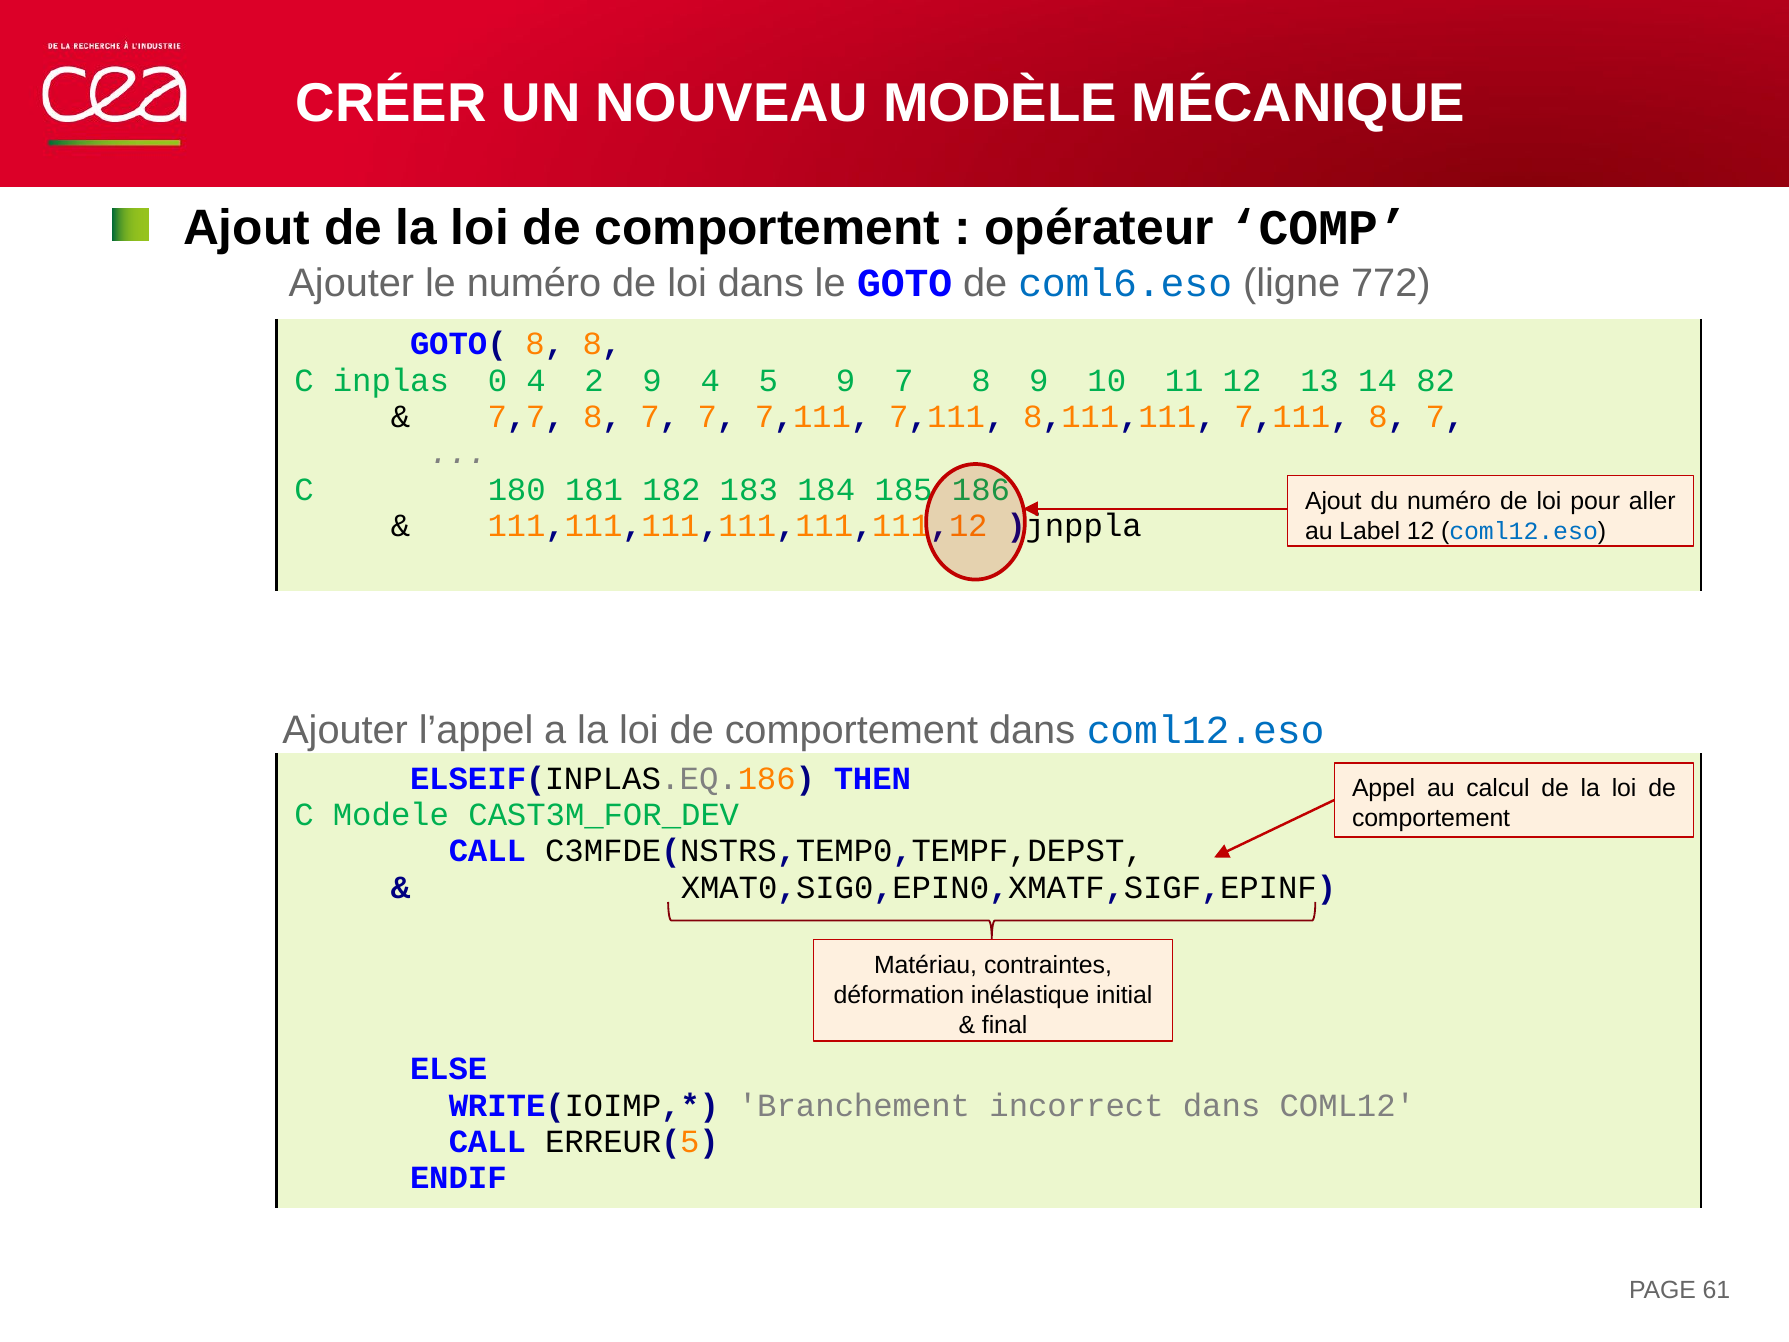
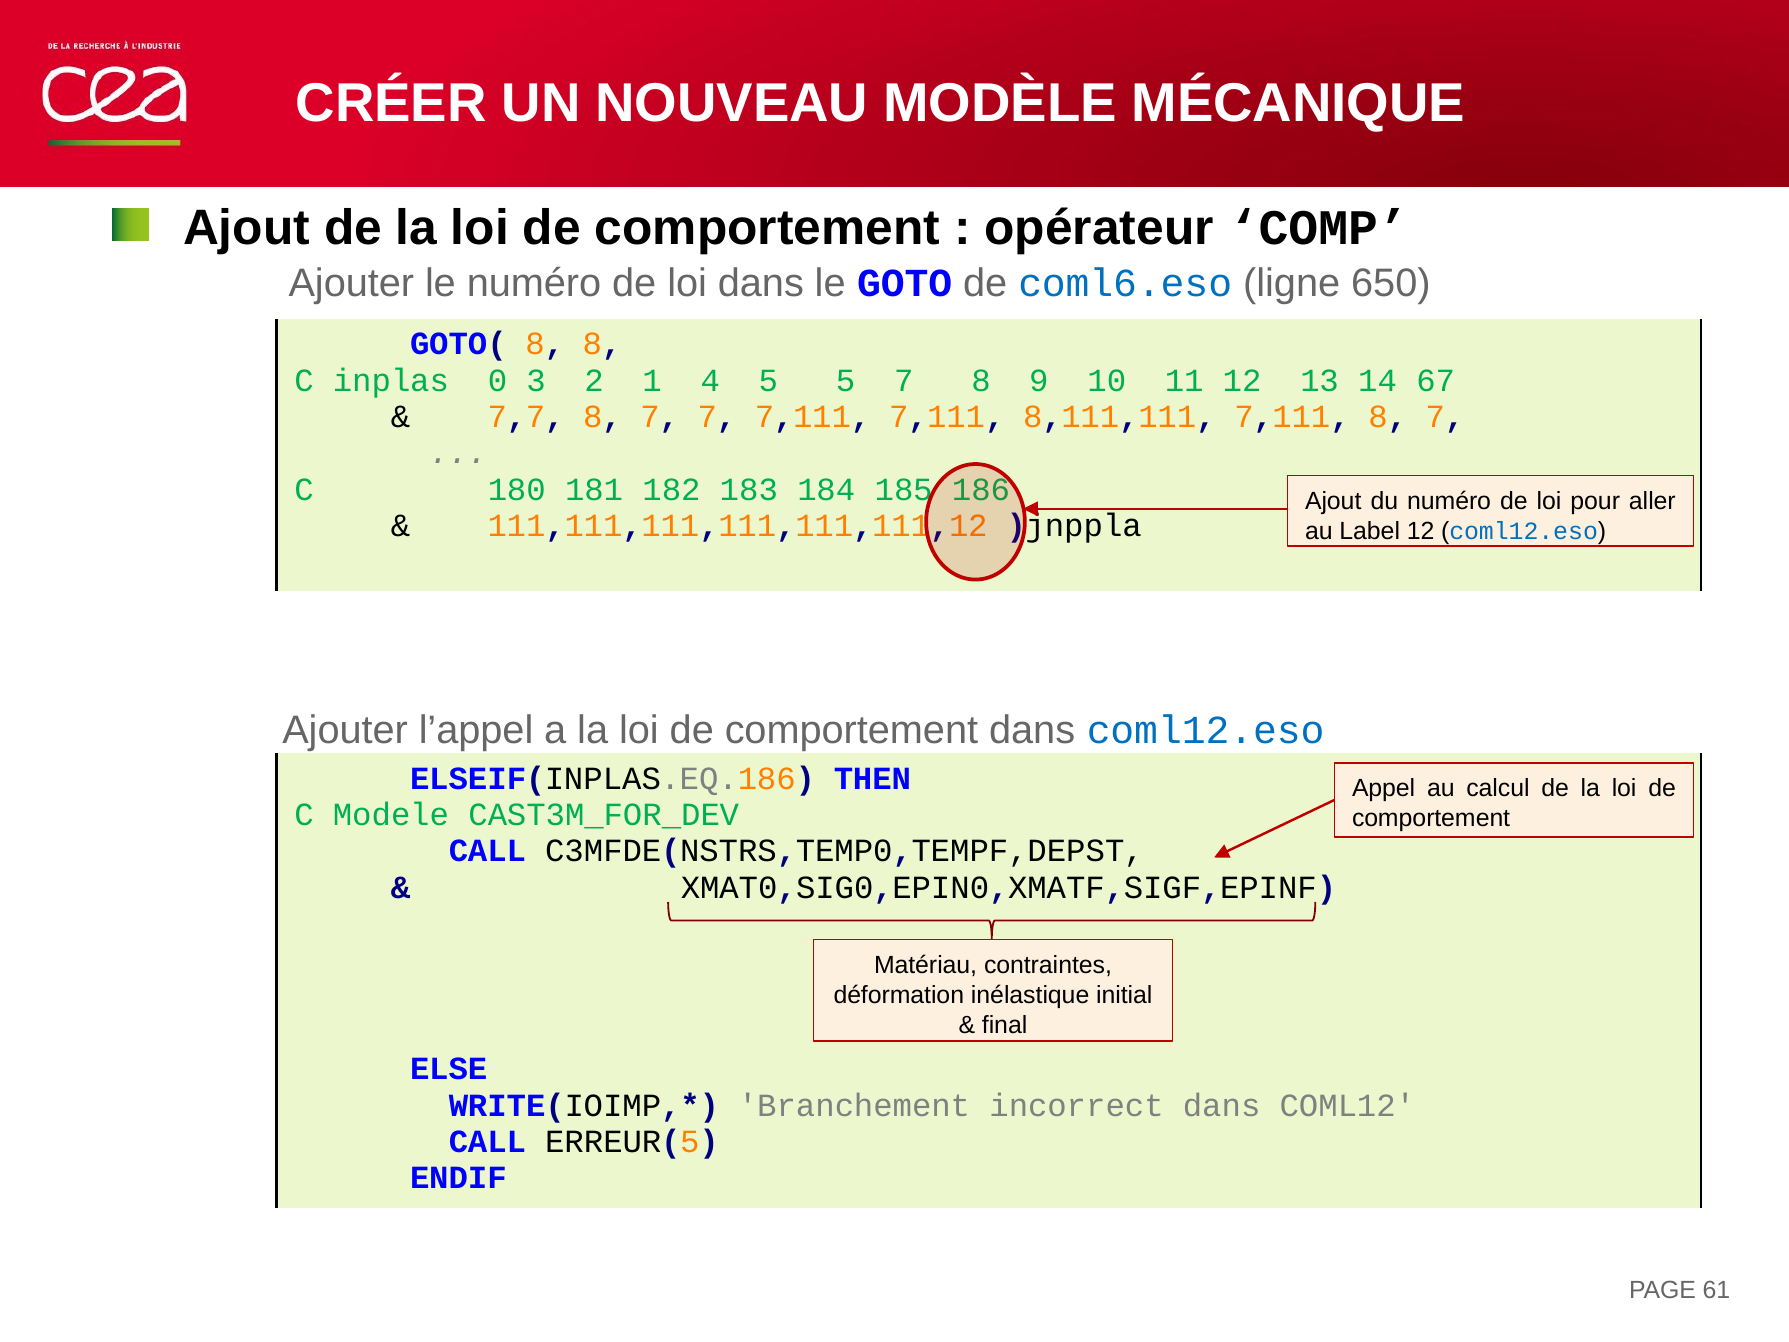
772: 772 -> 650
0 4: 4 -> 3
2 9: 9 -> 1
5 9: 9 -> 5
82: 82 -> 67
